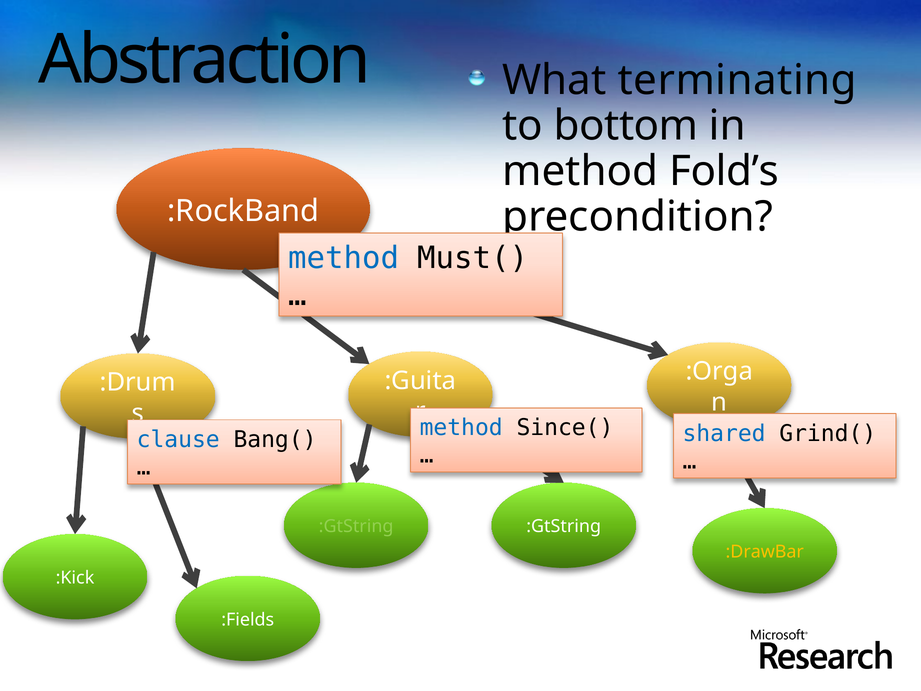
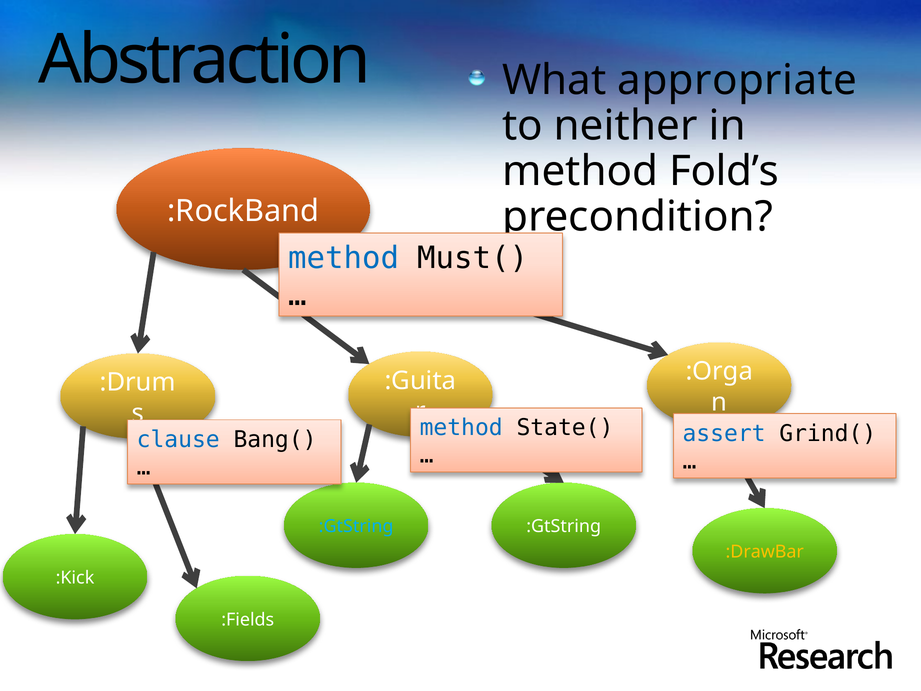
terminating: terminating -> appropriate
bottom: bottom -> neither
Since(: Since( -> State(
shared: shared -> assert
:GtString at (356, 526) colour: light green -> light blue
